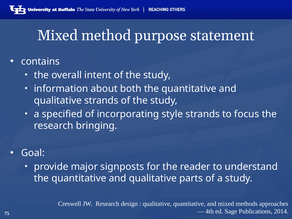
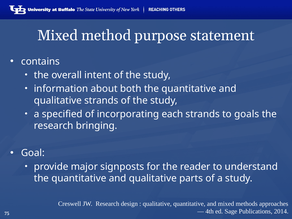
style: style -> each
focus: focus -> goals
